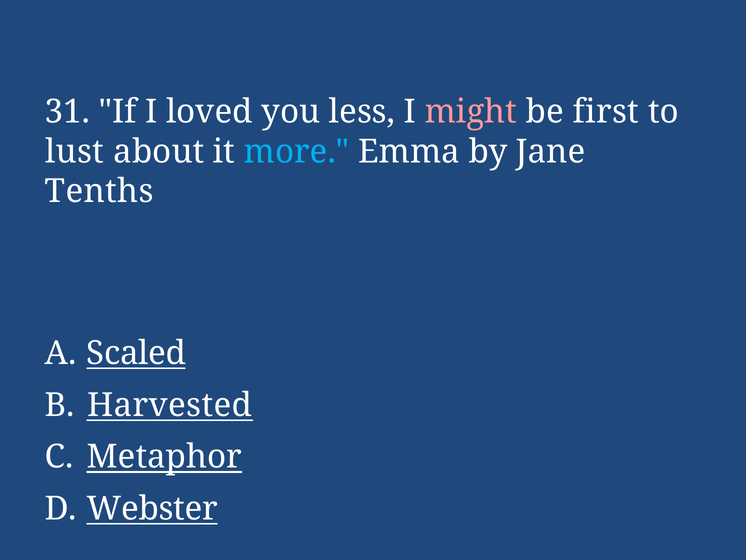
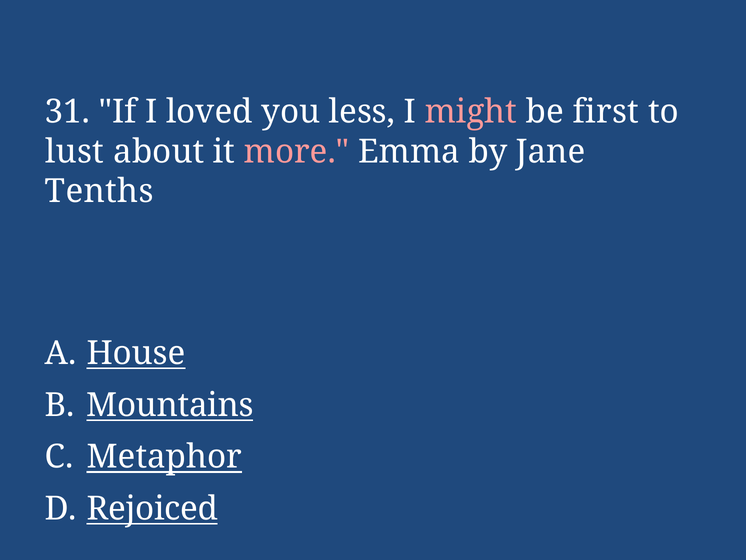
more colour: light blue -> pink
Scaled: Scaled -> House
Harvested: Harvested -> Mountains
Webster: Webster -> Rejoiced
